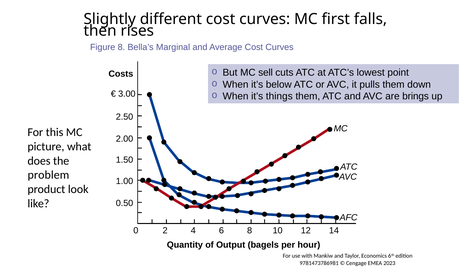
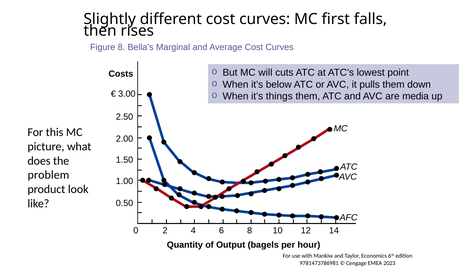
sell: sell -> will
brings: brings -> media
